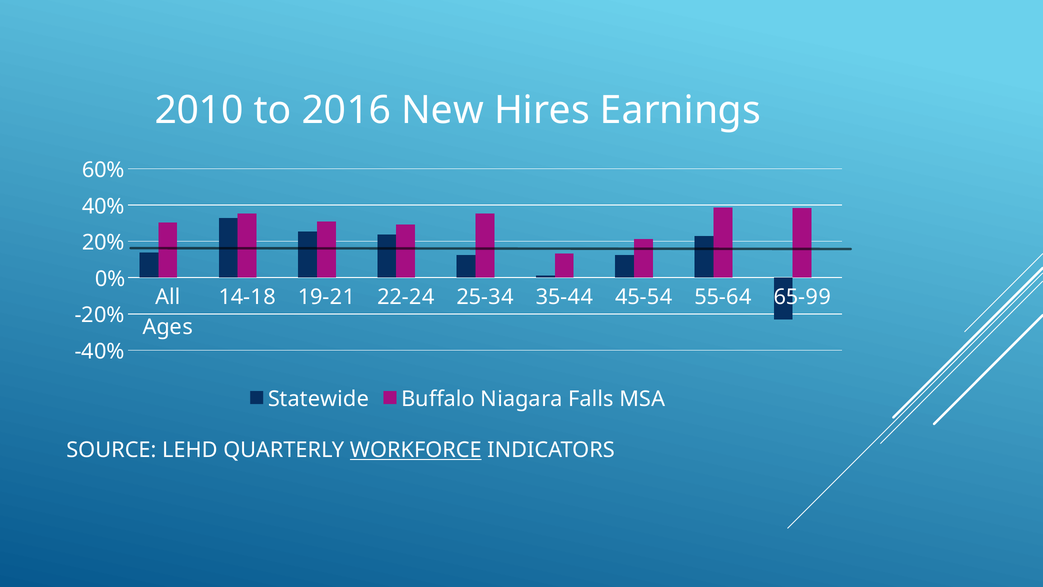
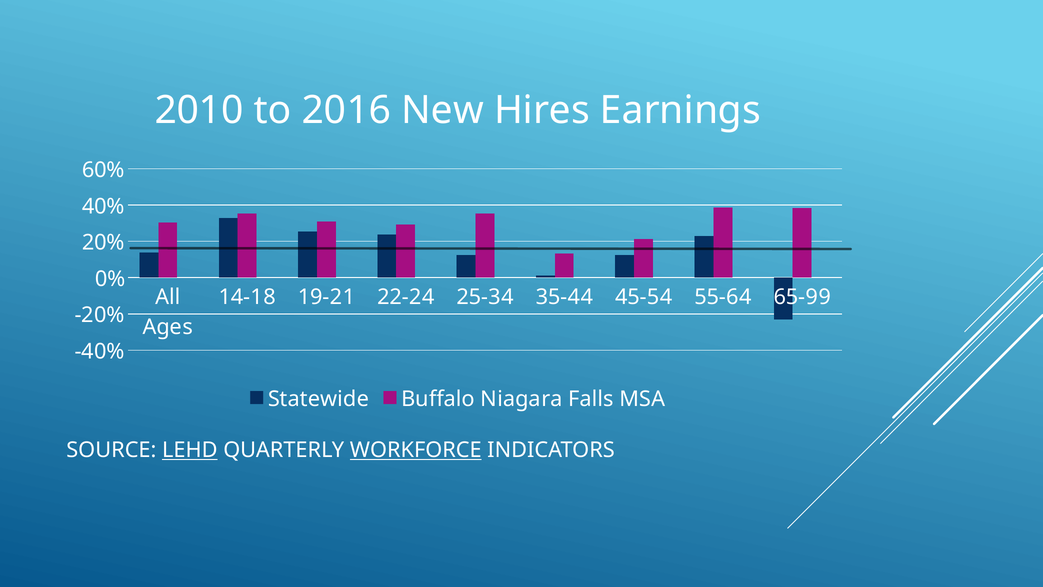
LEHD underline: none -> present
